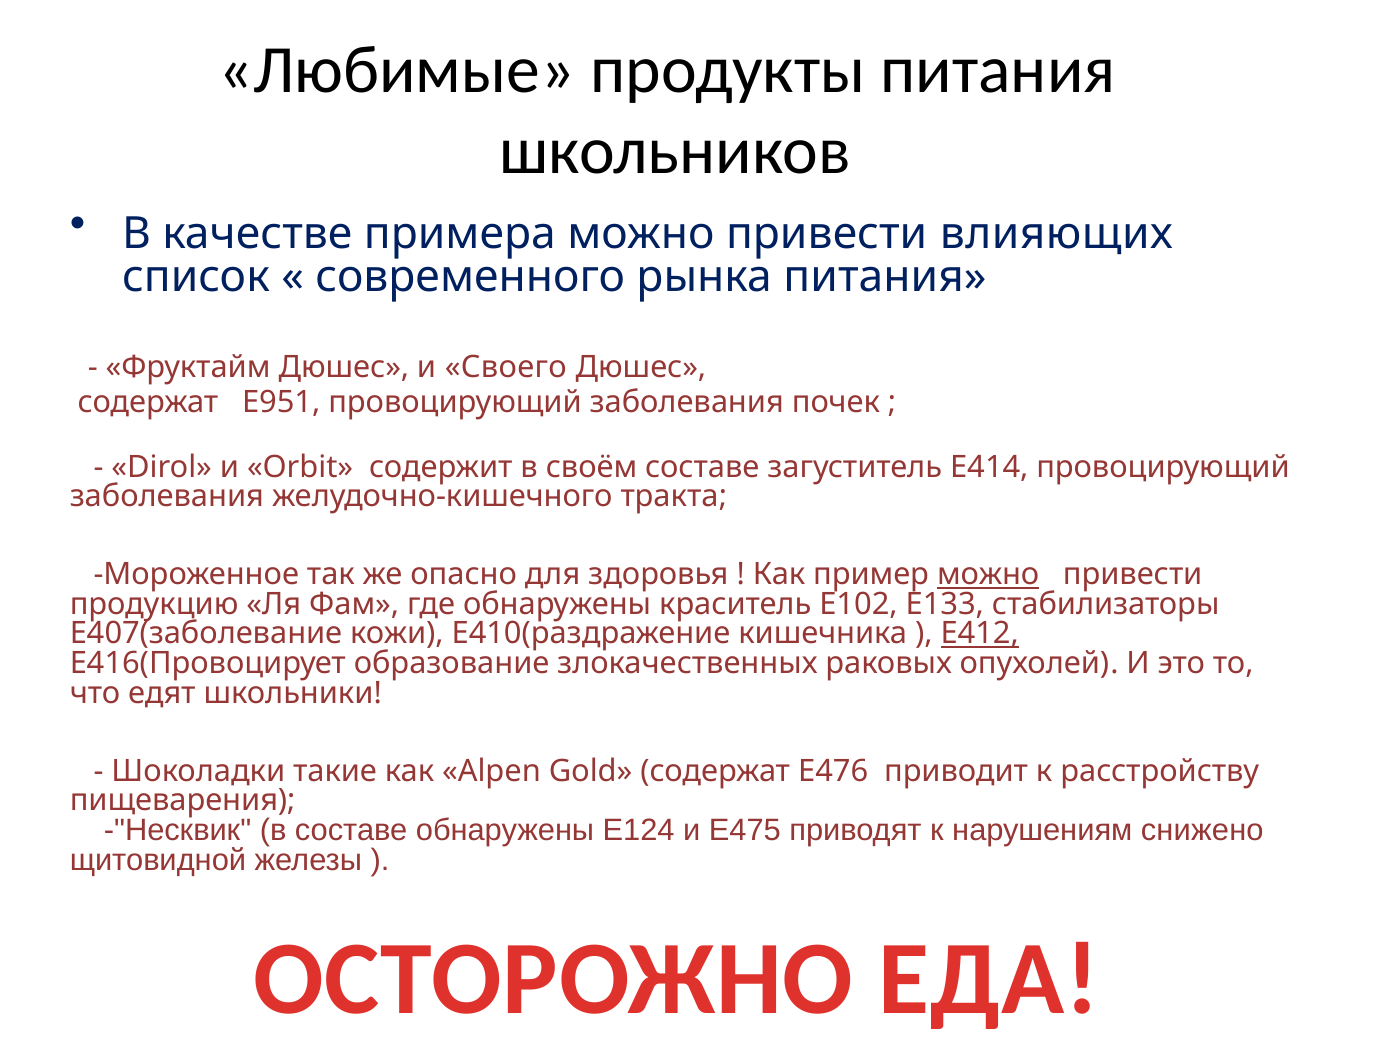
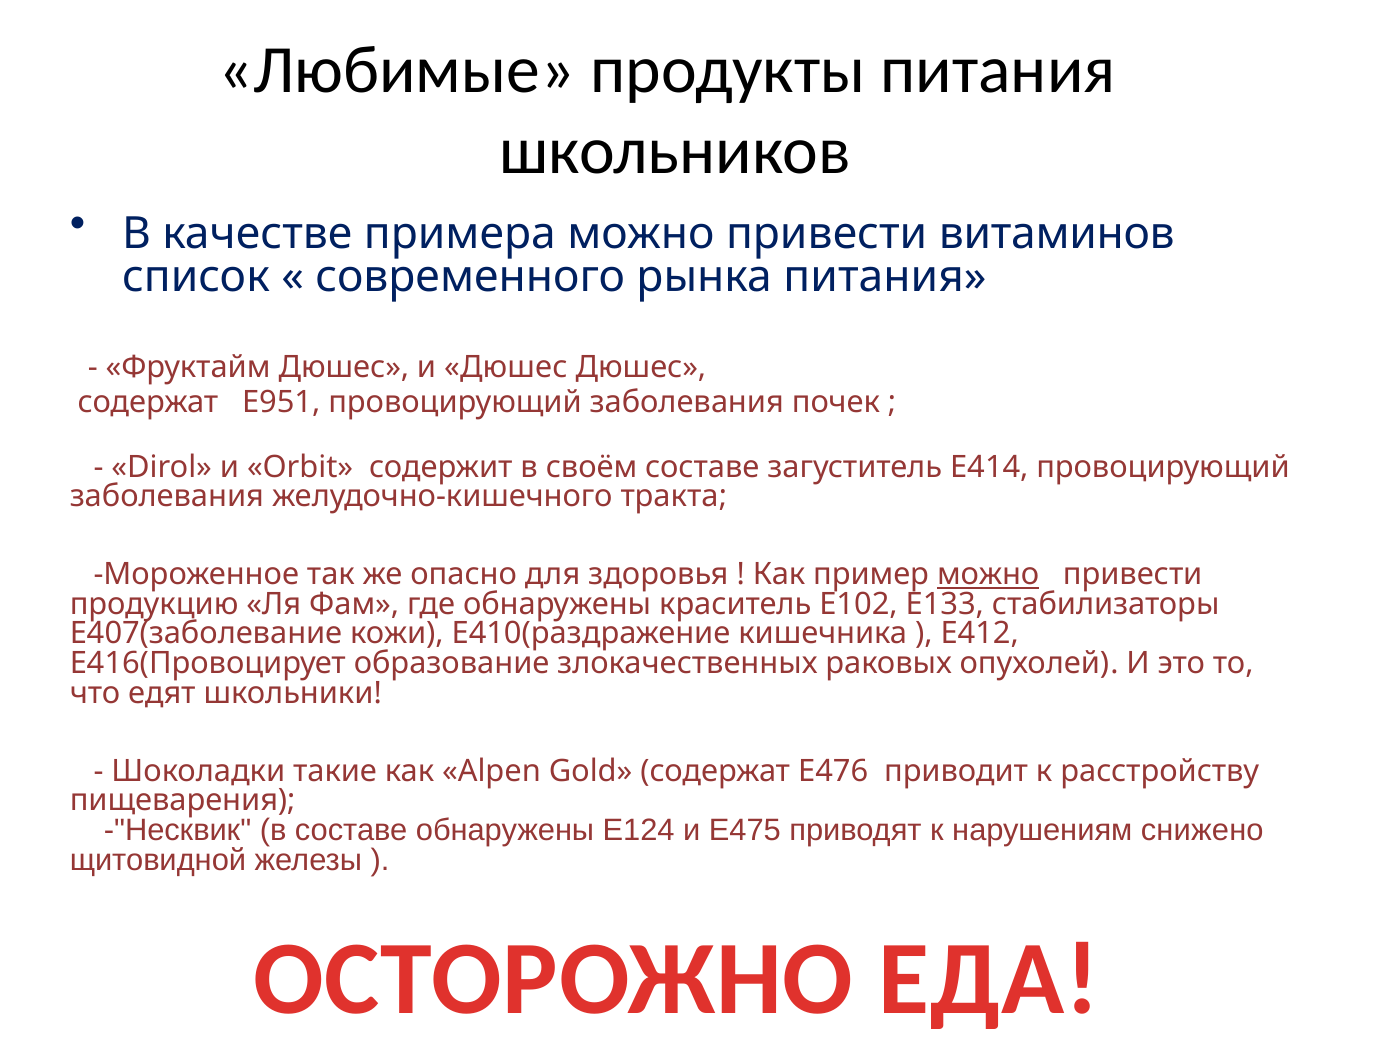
влияющих: влияющих -> витаминов
и Своего: Своего -> Дюшес
Е412 underline: present -> none
